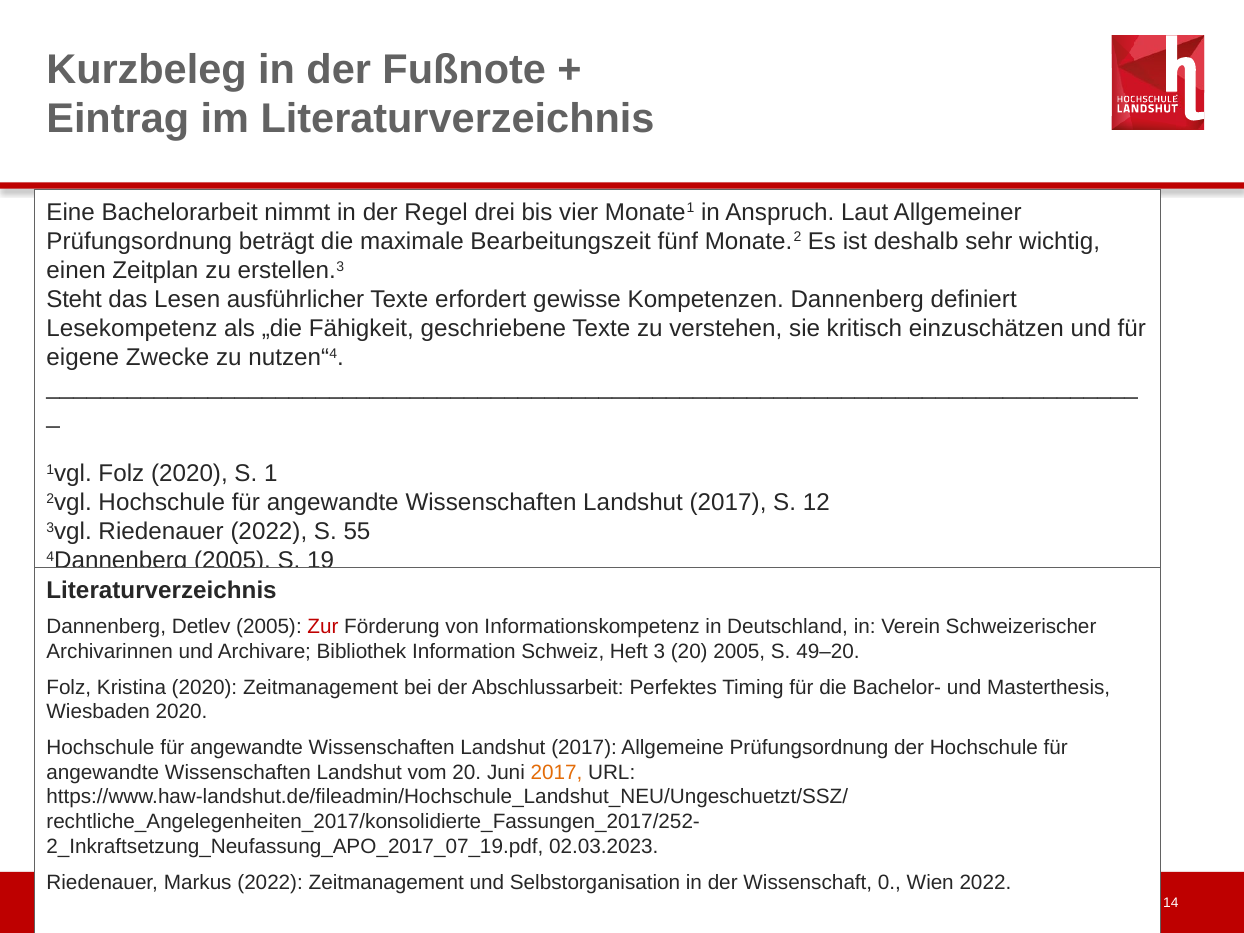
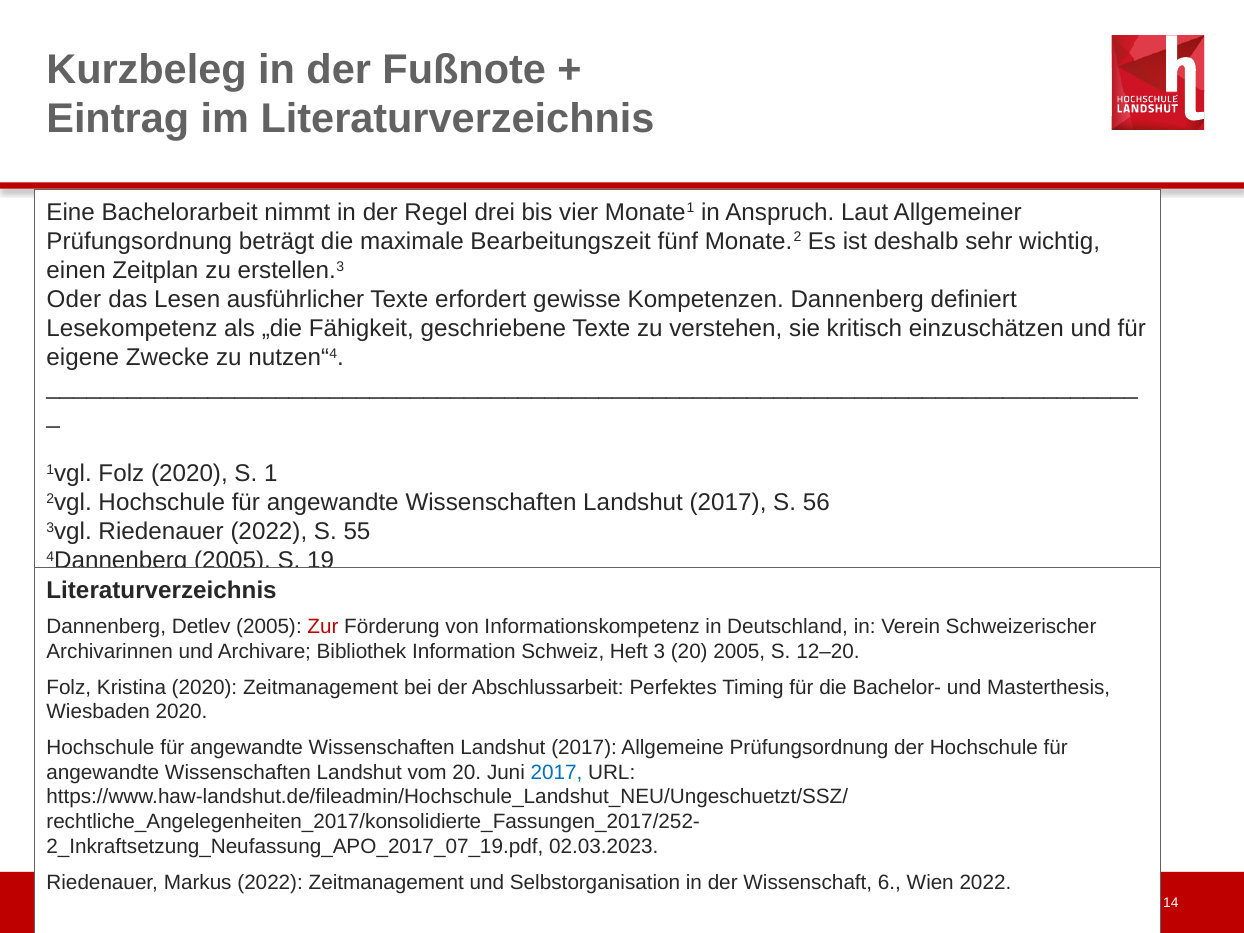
Steht: Steht -> Oder
12: 12 -> 56
49–20: 49–20 -> 12–20
2017 at (557, 772) colour: orange -> blue
0: 0 -> 6
